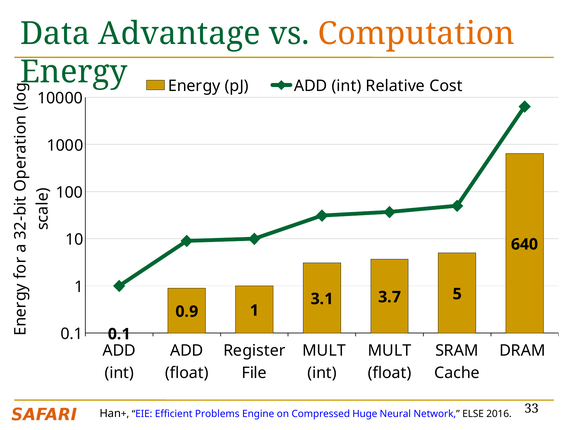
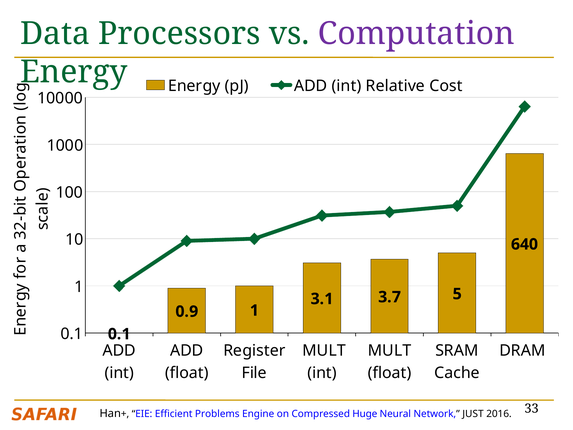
Advantage: Advantage -> Processors
Computation colour: orange -> purple
ELSE: ELSE -> JUST
